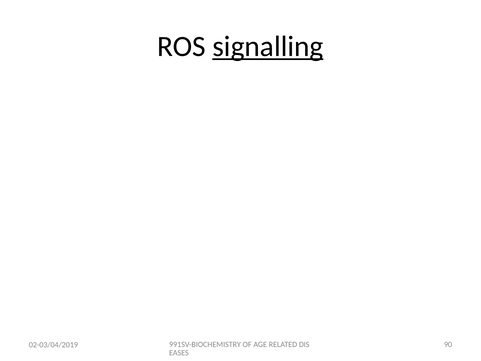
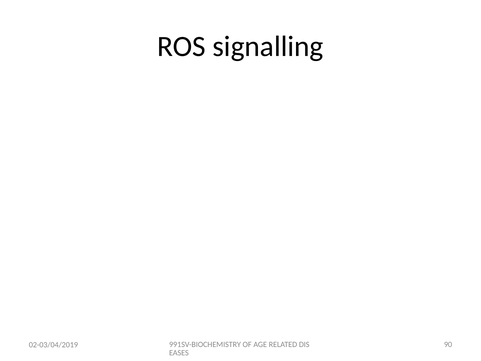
signalling underline: present -> none
